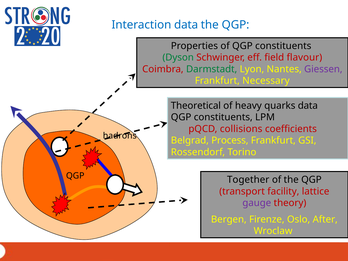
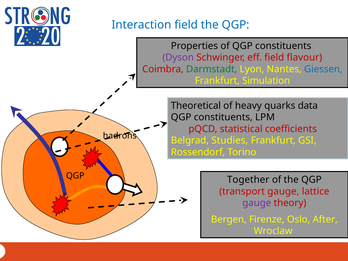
Interaction data: data -> field
Dyson colour: green -> purple
Giessen colour: purple -> blue
Necessary: Necessary -> Simulation
collisions: collisions -> statistical
Process: Process -> Studies
transport facility: facility -> gauge
